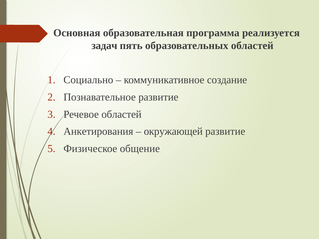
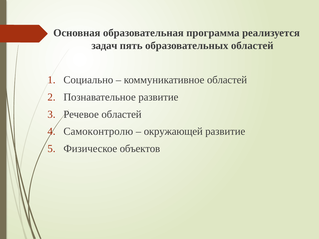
коммуникативное создание: создание -> областей
Анкетирования: Анкетирования -> Самоконтролю
общение: общение -> объектов
